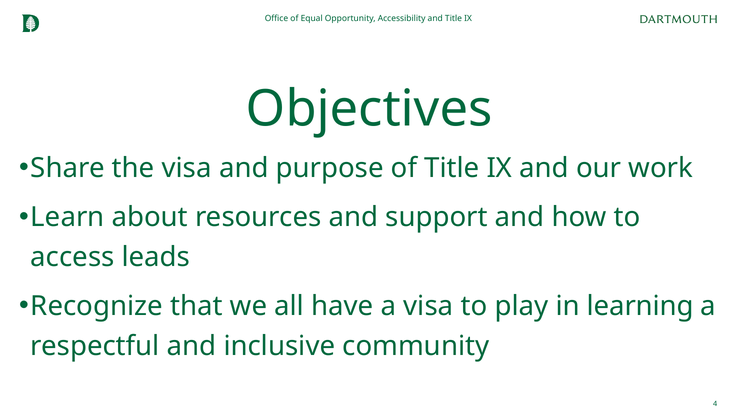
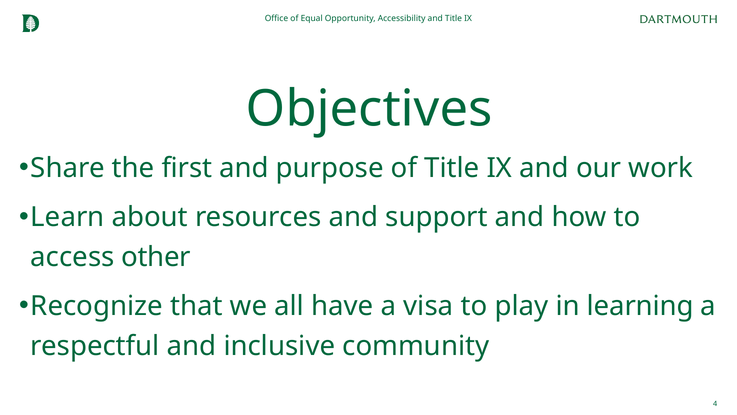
the visa: visa -> first
leads: leads -> other
